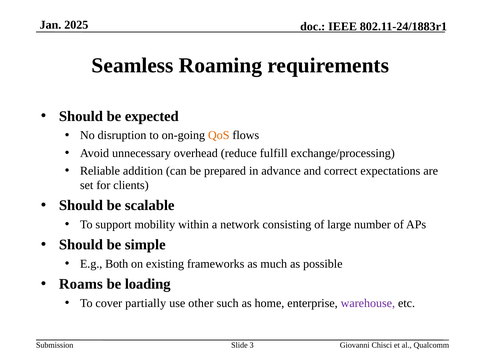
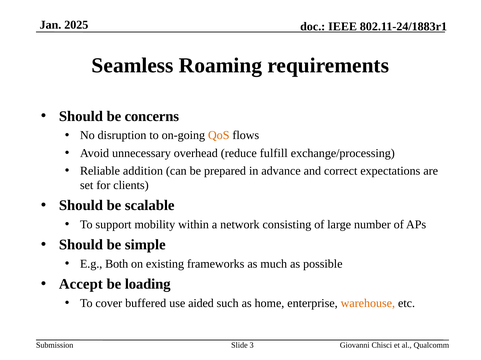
expected: expected -> concerns
Roams: Roams -> Accept
partially: partially -> buffered
other: other -> aided
warehouse colour: purple -> orange
